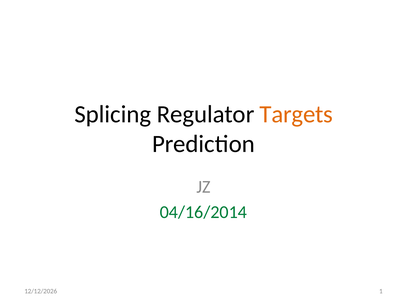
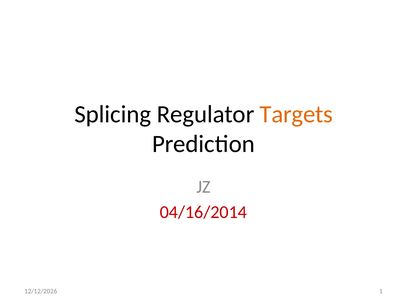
04/16/2014 colour: green -> red
